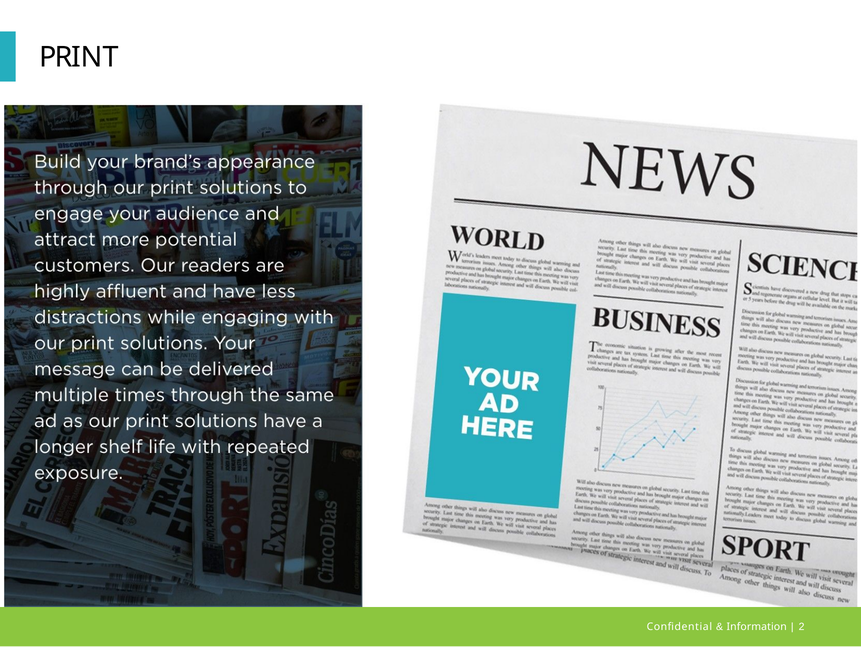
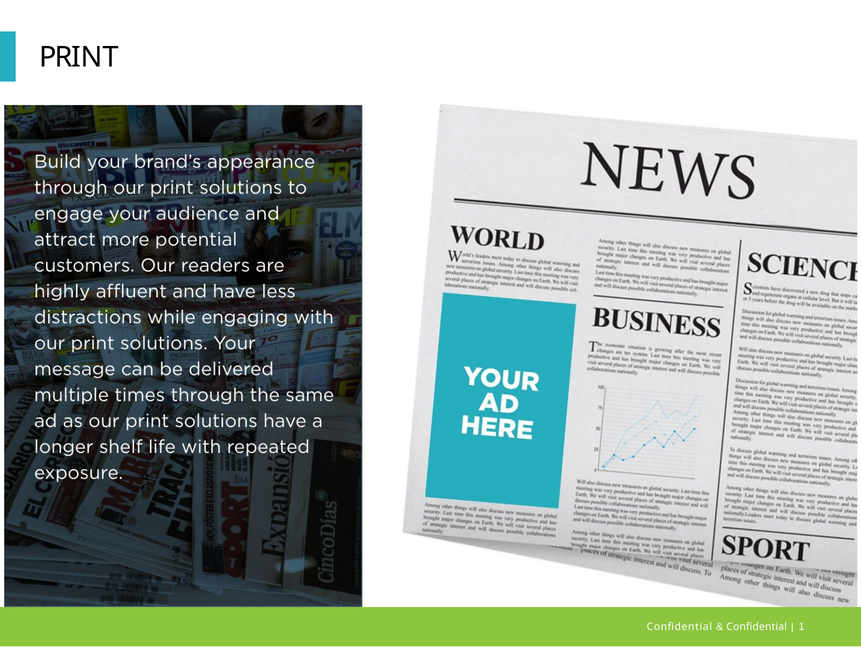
Information at (757, 626): Information -> Conﬁdential
2: 2 -> 1
